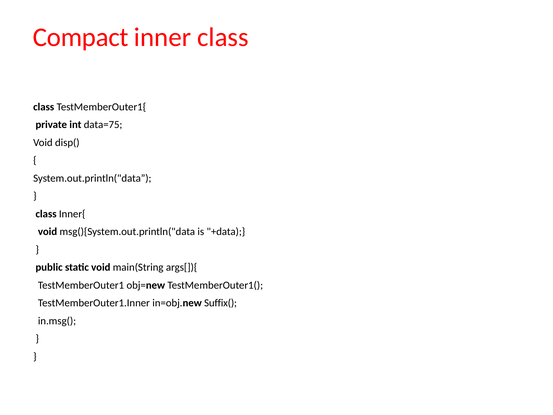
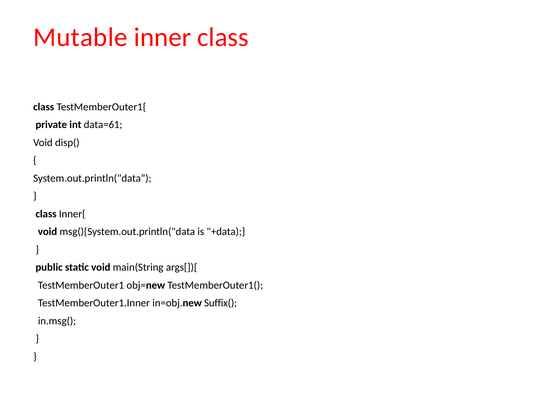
Compact: Compact -> Mutable
data=75: data=75 -> data=61
